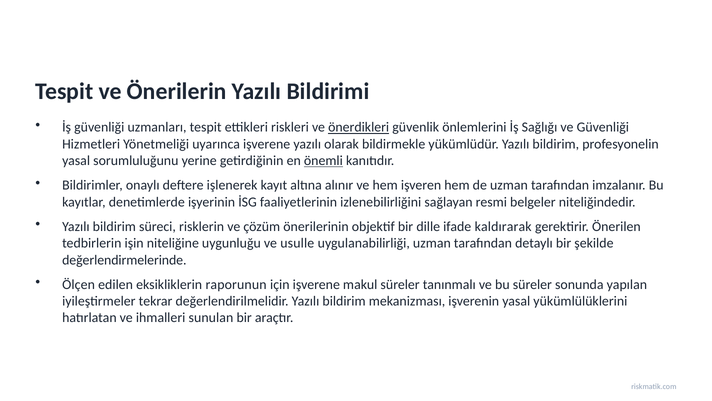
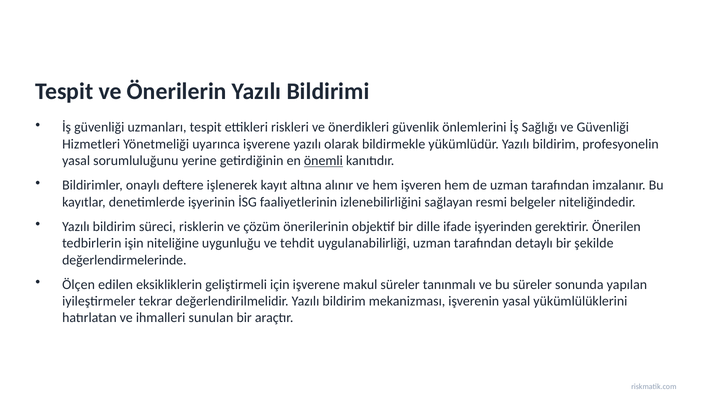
önerdikleri underline: present -> none
kaldırarak: kaldırarak -> işyerinden
usulle: usulle -> tehdit
raporunun: raporunun -> geliştirmeli
